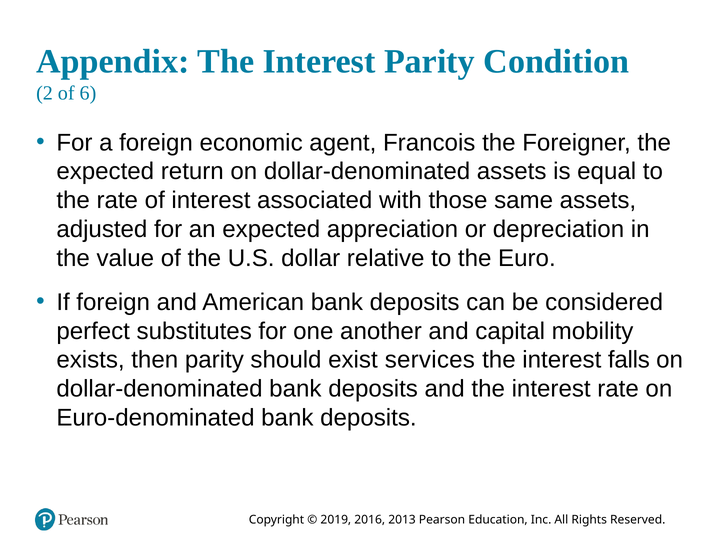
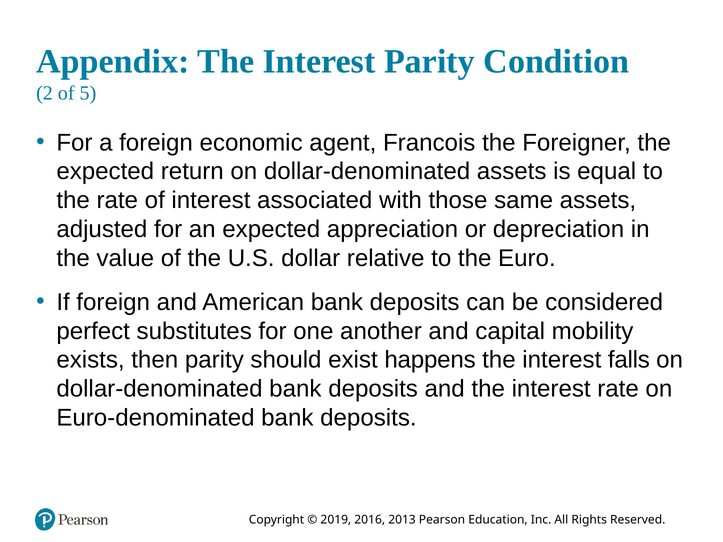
6: 6 -> 5
services: services -> happens
